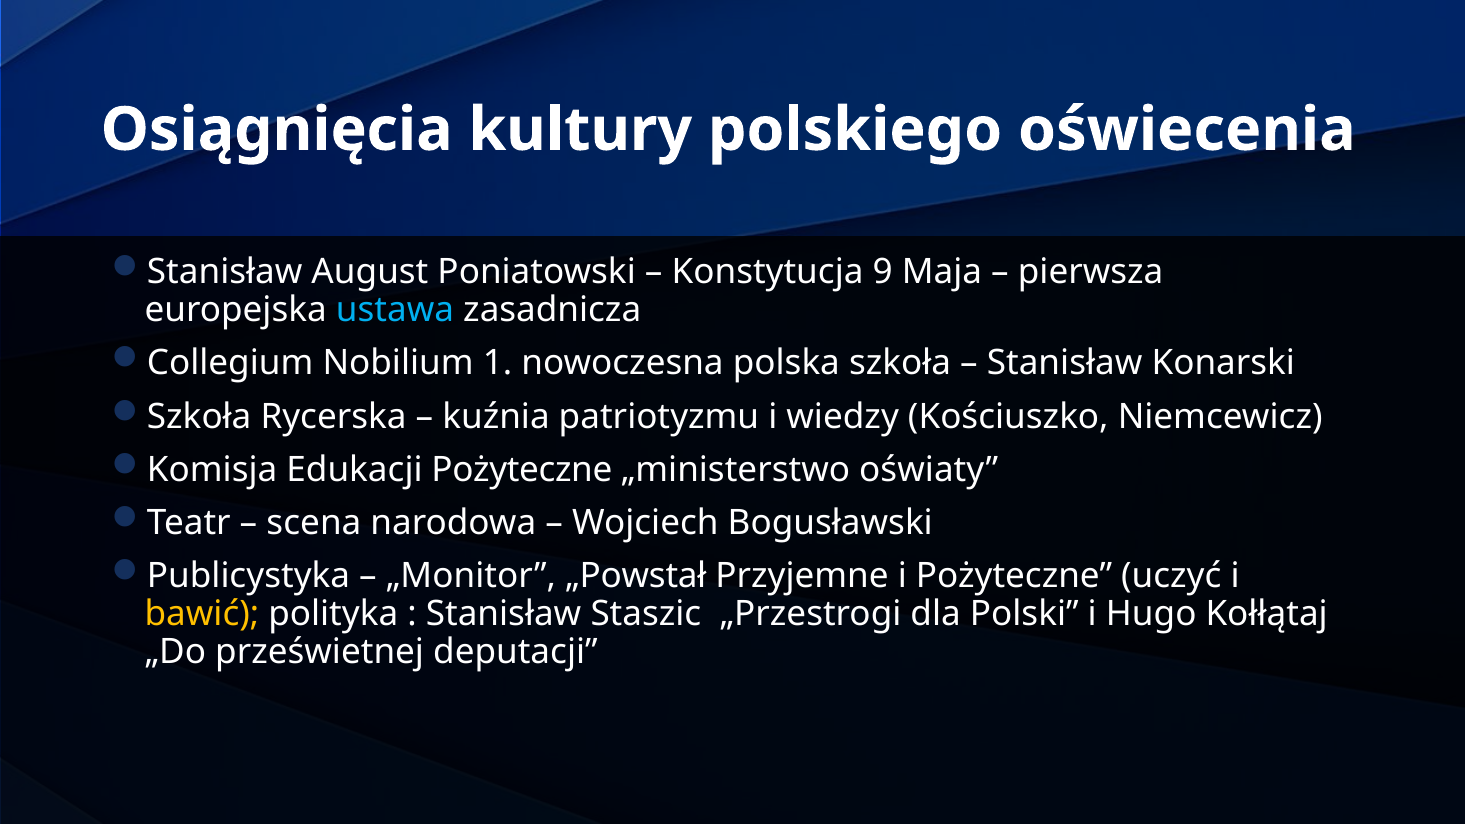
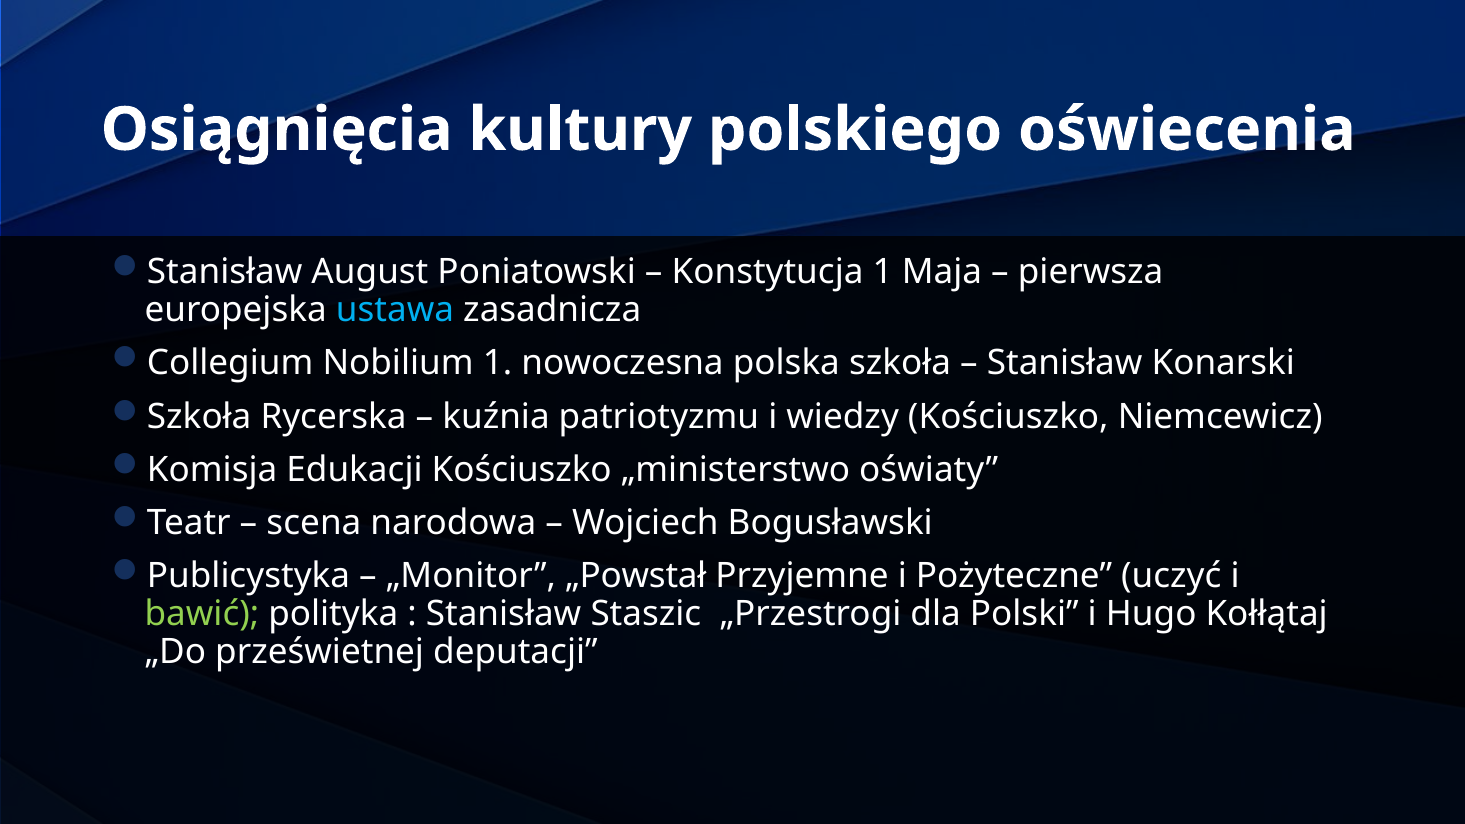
Konstytucja 9: 9 -> 1
Edukacji Pożyteczne: Pożyteczne -> Kościuszko
bawić colour: yellow -> light green
